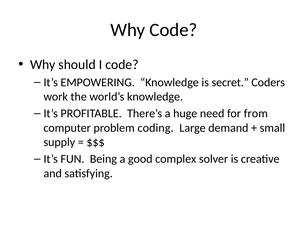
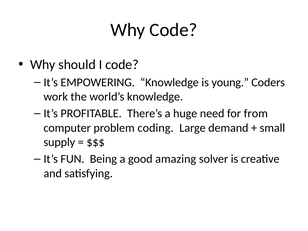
secret: secret -> young
complex: complex -> amazing
